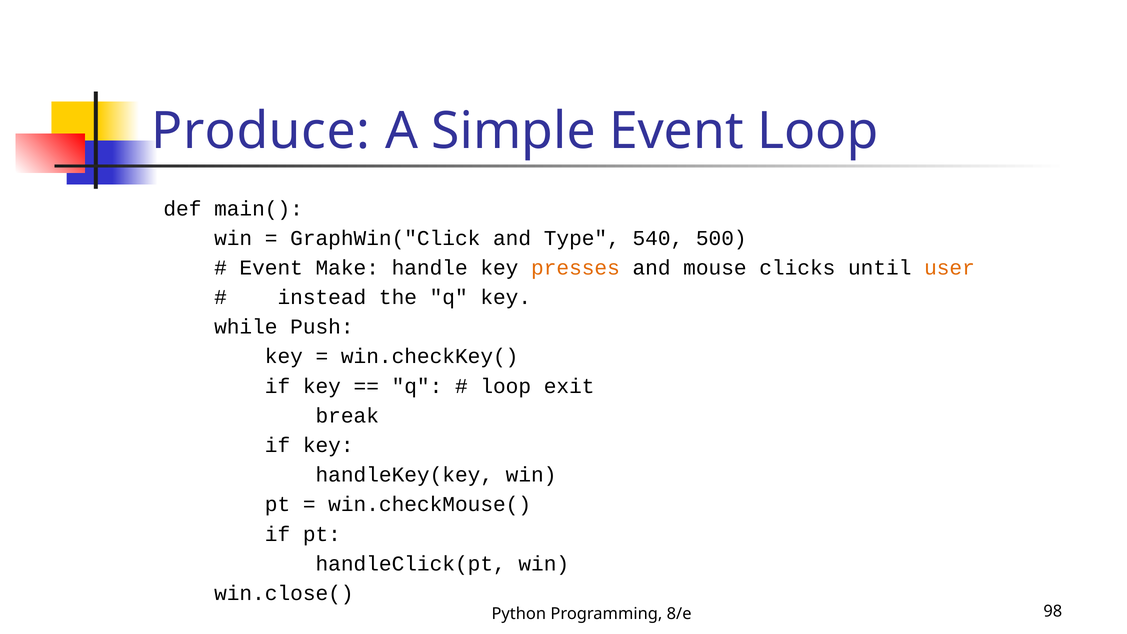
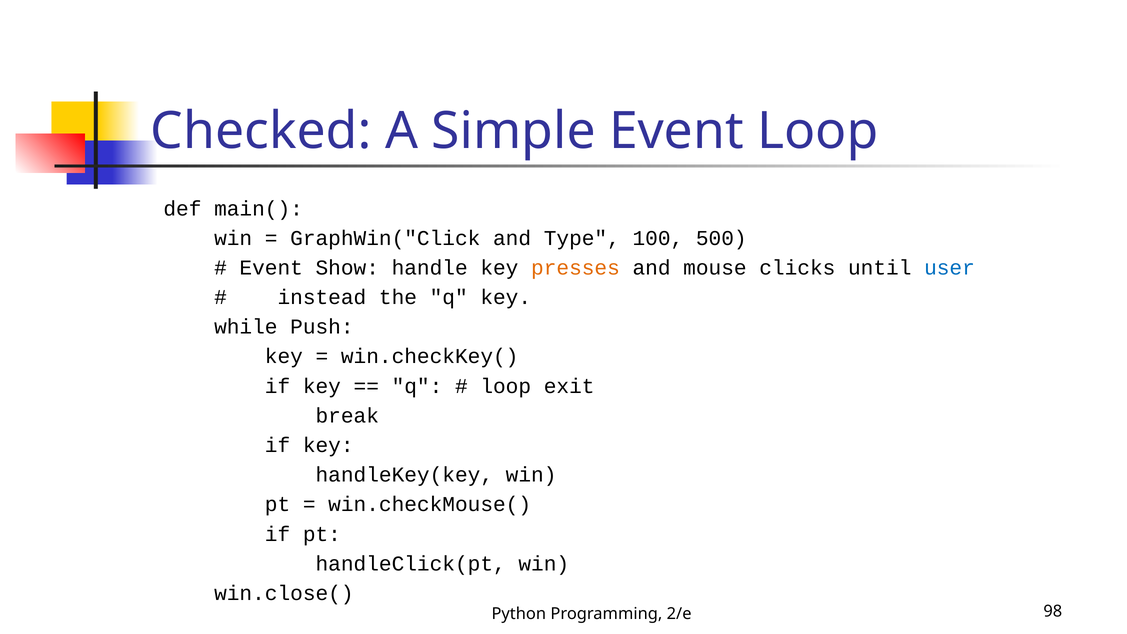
Produce: Produce -> Checked
540: 540 -> 100
Make: Make -> Show
user colour: orange -> blue
8/e: 8/e -> 2/e
